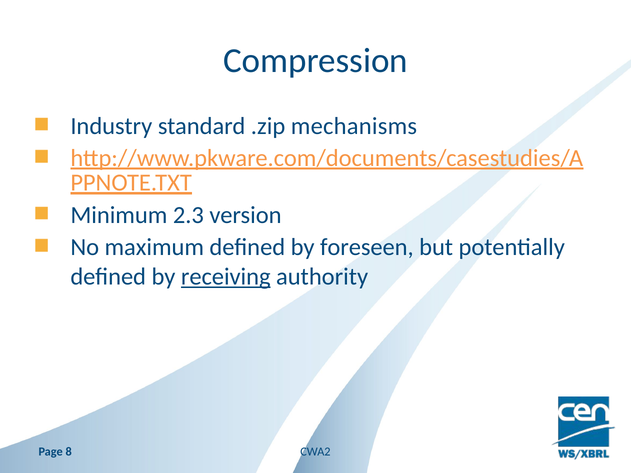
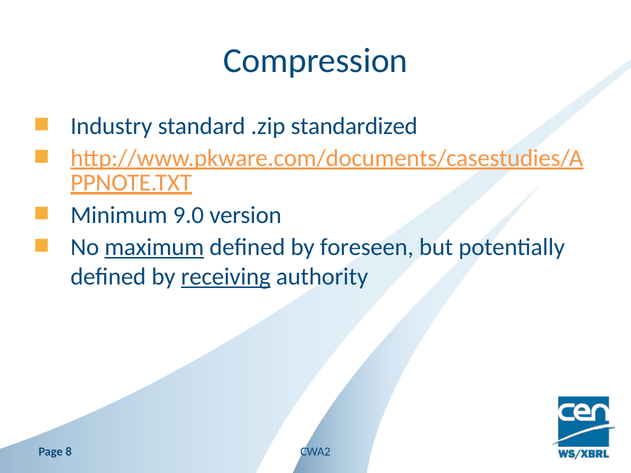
mechanisms: mechanisms -> standardized
2.3: 2.3 -> 9.0
maximum underline: none -> present
